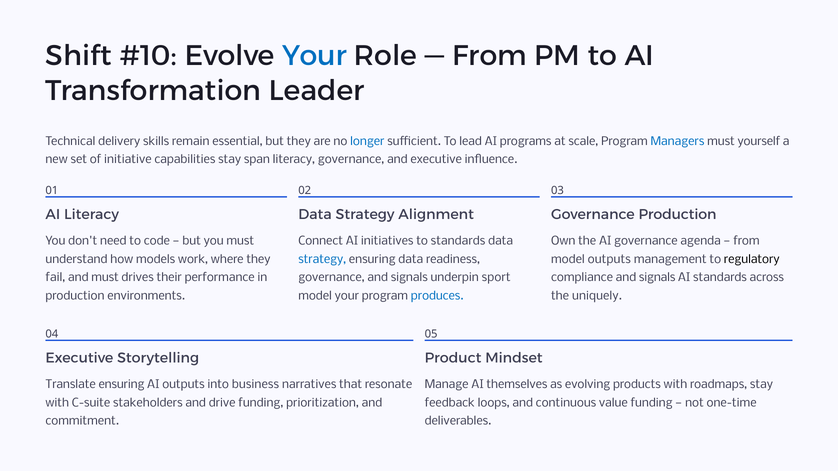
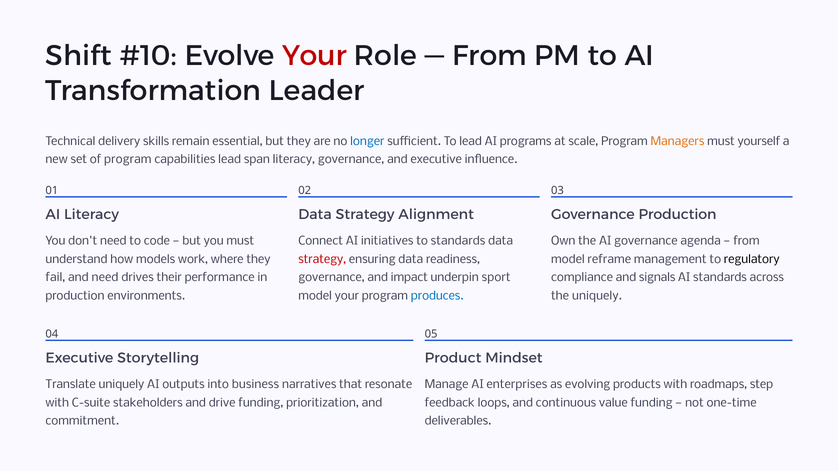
Your at (314, 56) colour: blue -> red
Managers colour: blue -> orange
of initiative: initiative -> program
capabilities stay: stay -> lead
strategy at (322, 260) colour: blue -> red
model outputs: outputs -> reframe
and must: must -> need
governance and signals: signals -> impact
Translate ensuring: ensuring -> uniquely
themselves: themselves -> enterprises
roadmaps stay: stay -> step
